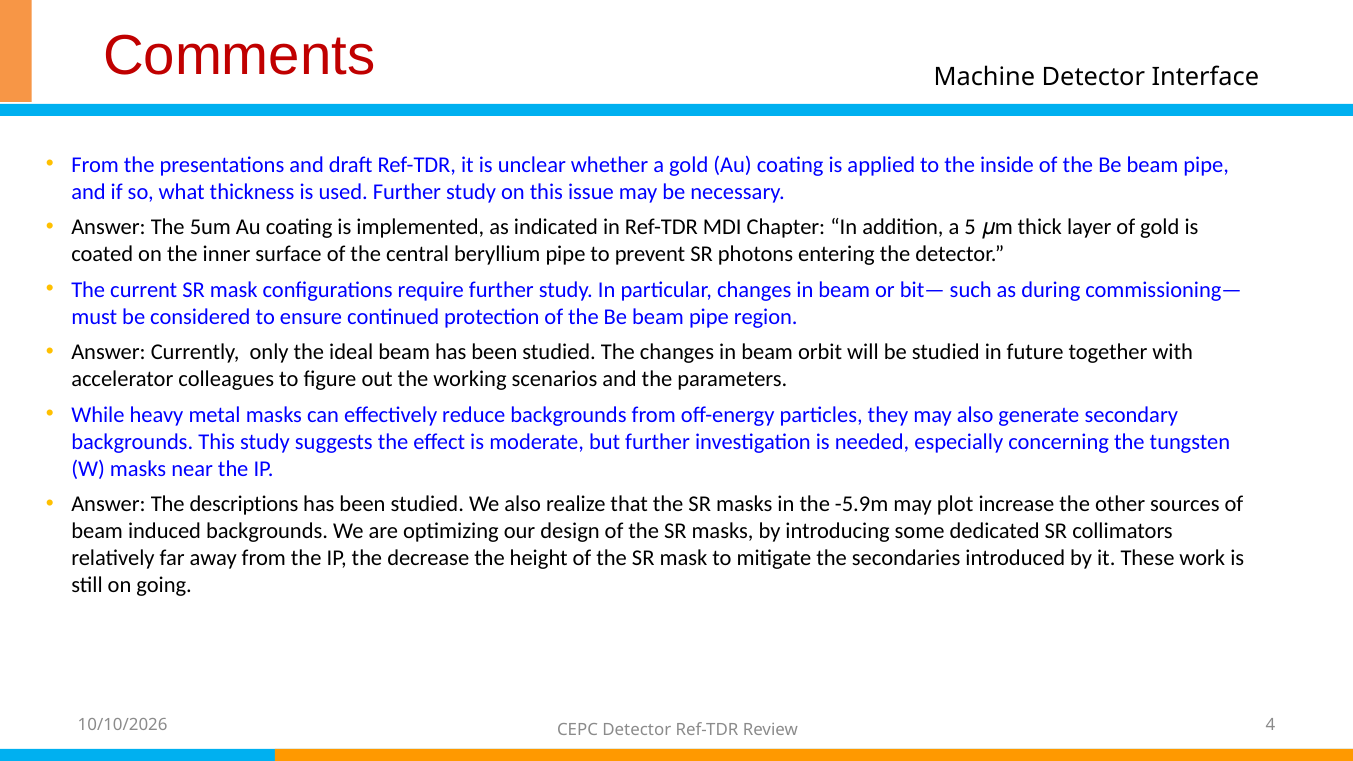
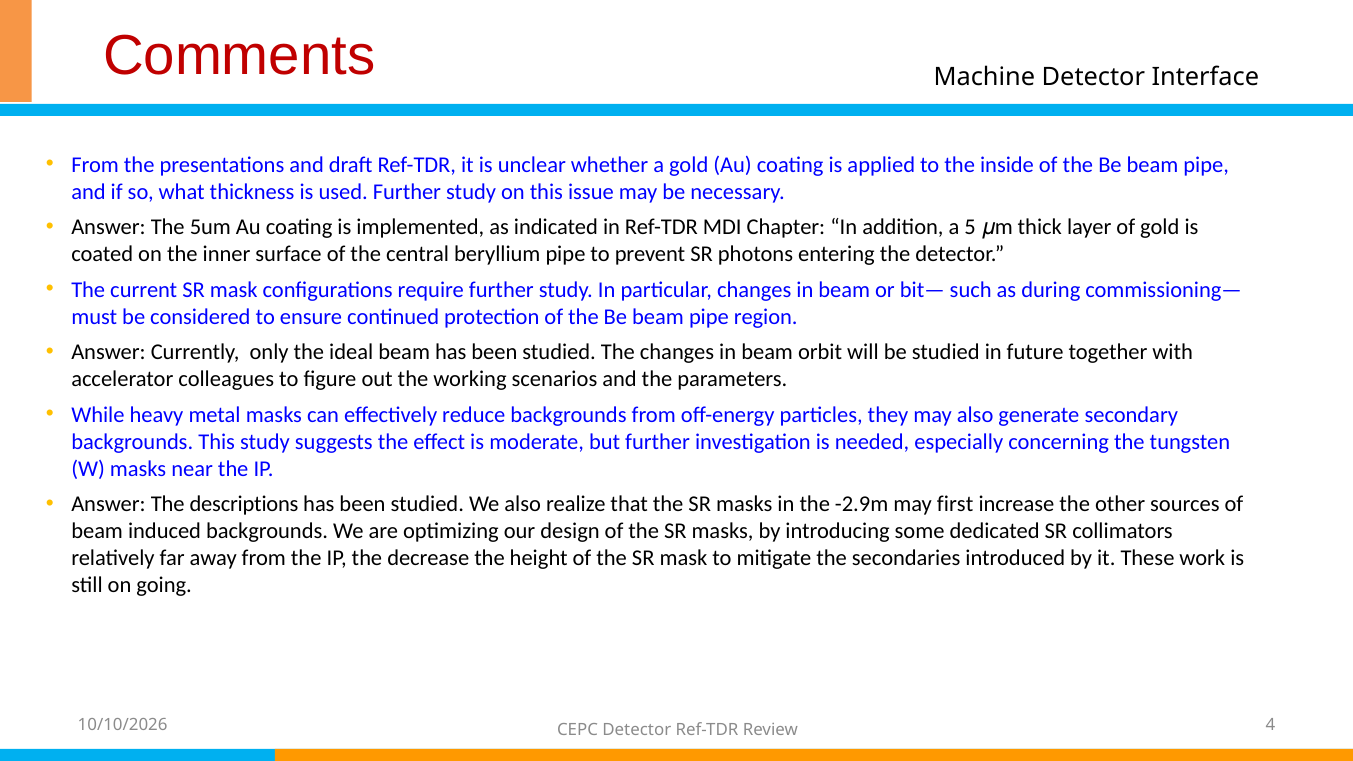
-5.9m: -5.9m -> -2.9m
plot: plot -> first
